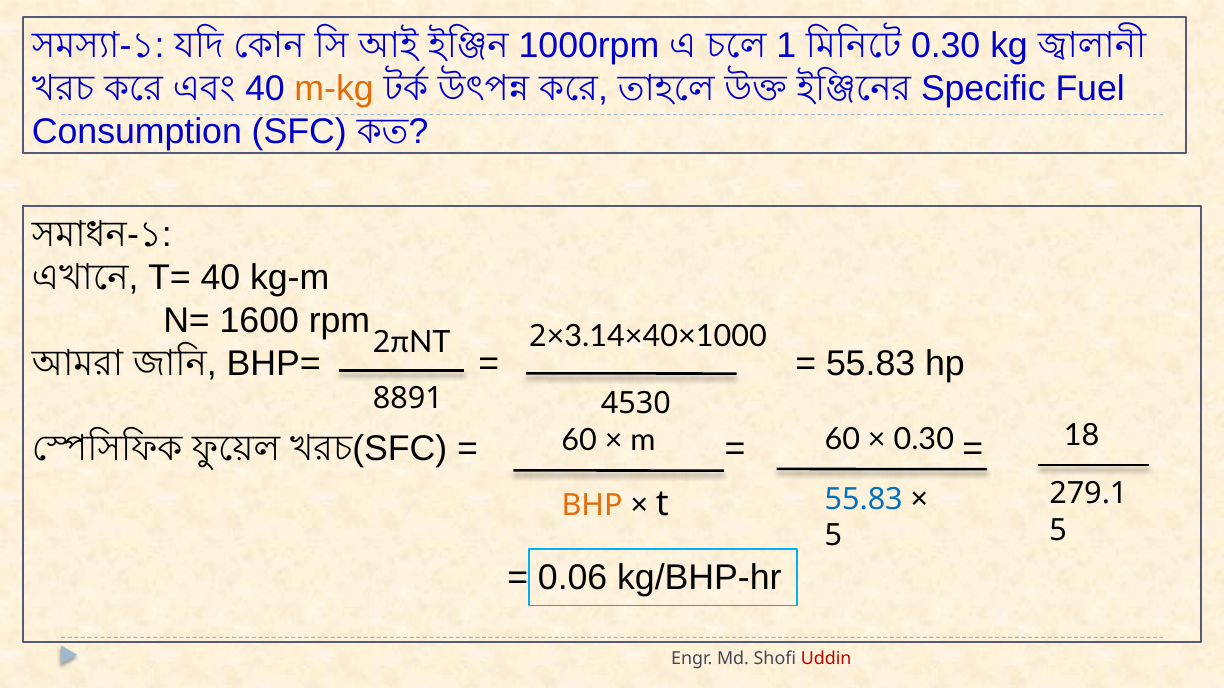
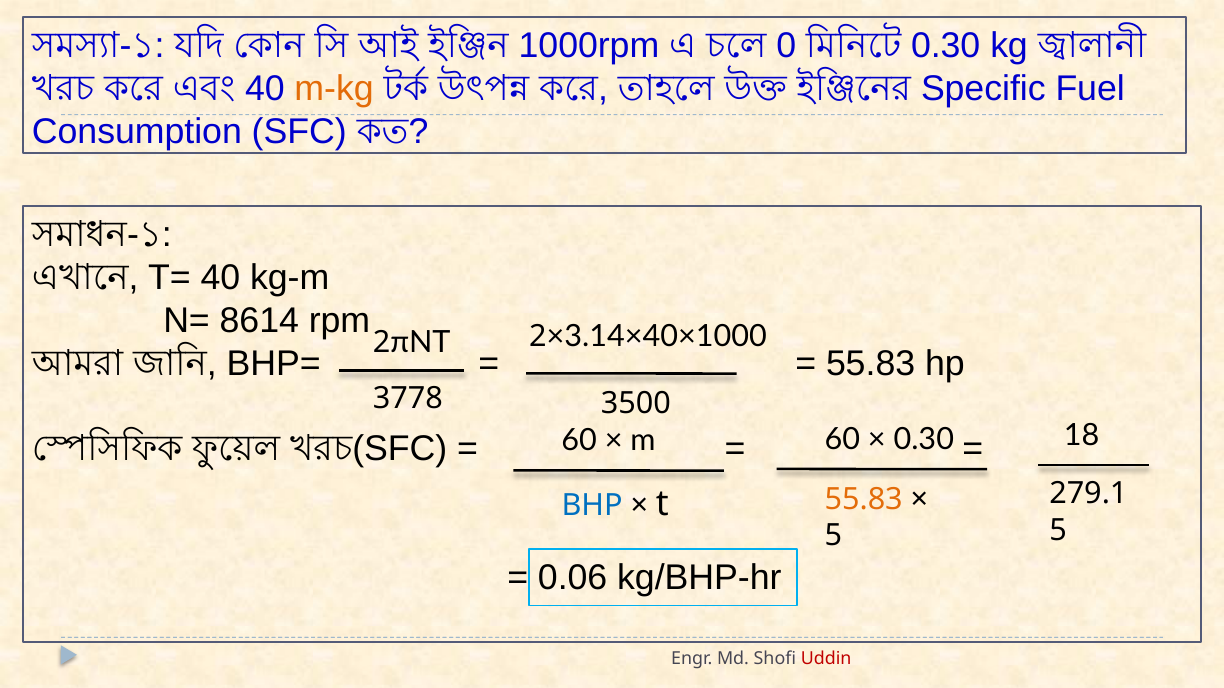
1: 1 -> 0
1600: 1600 -> 8614
8891: 8891 -> 3778
4530: 4530 -> 3500
55.83 at (864, 499) colour: blue -> orange
BHP colour: orange -> blue
